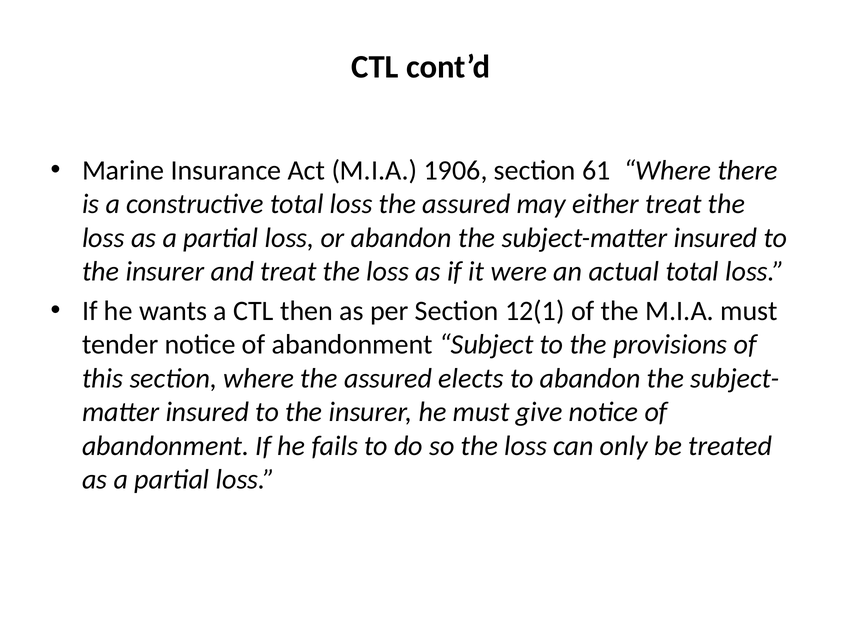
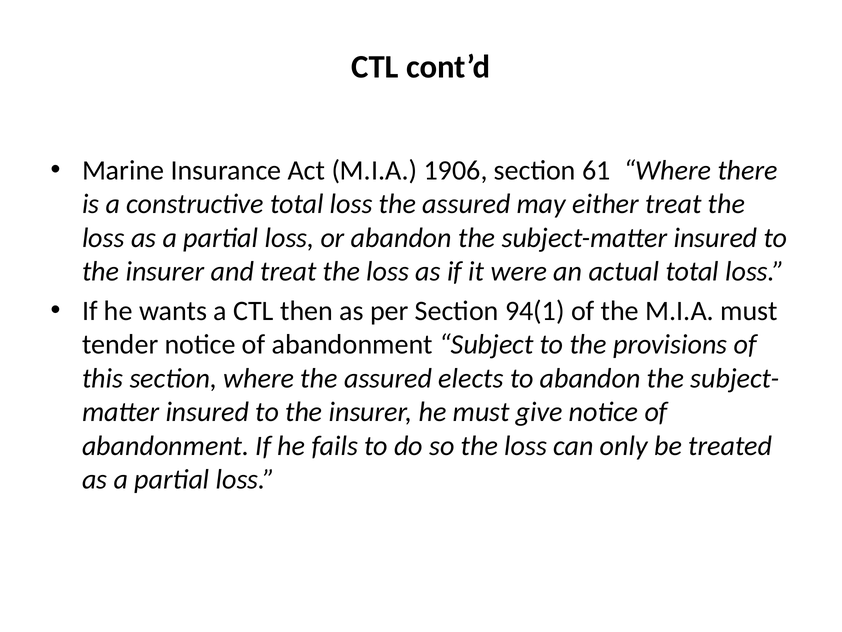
12(1: 12(1 -> 94(1
